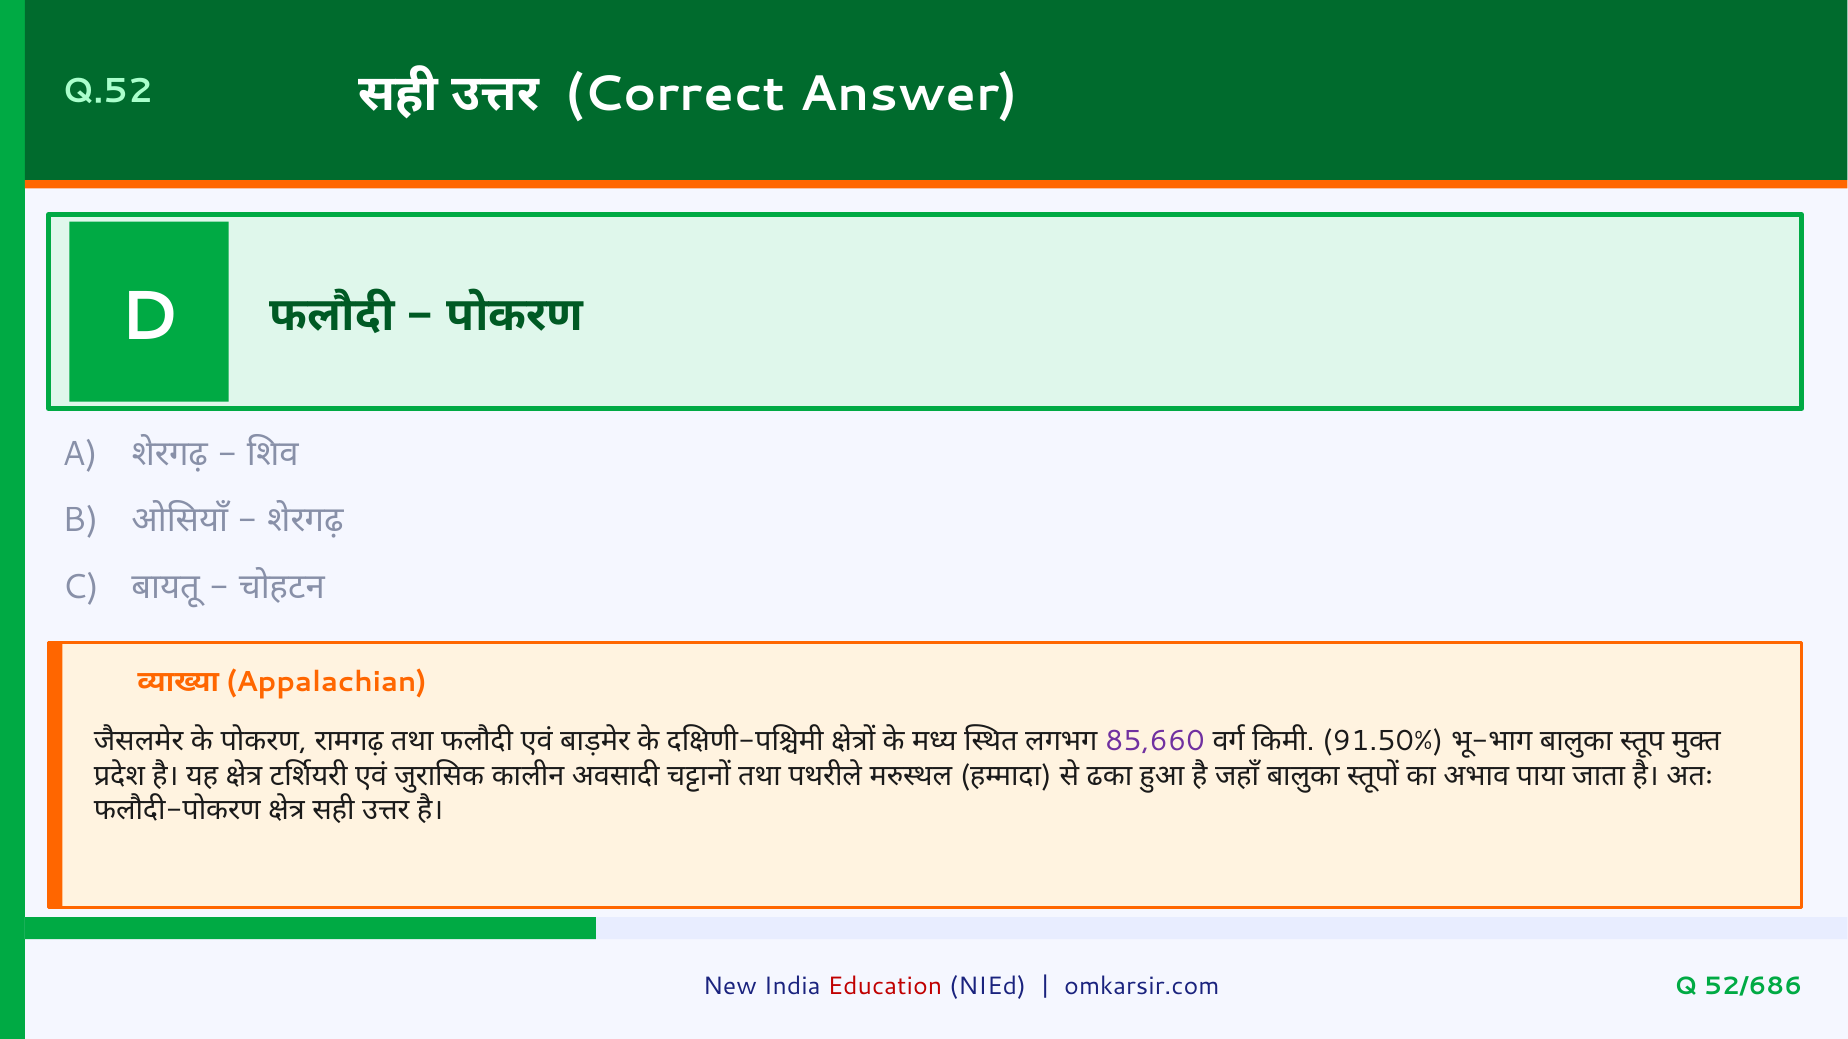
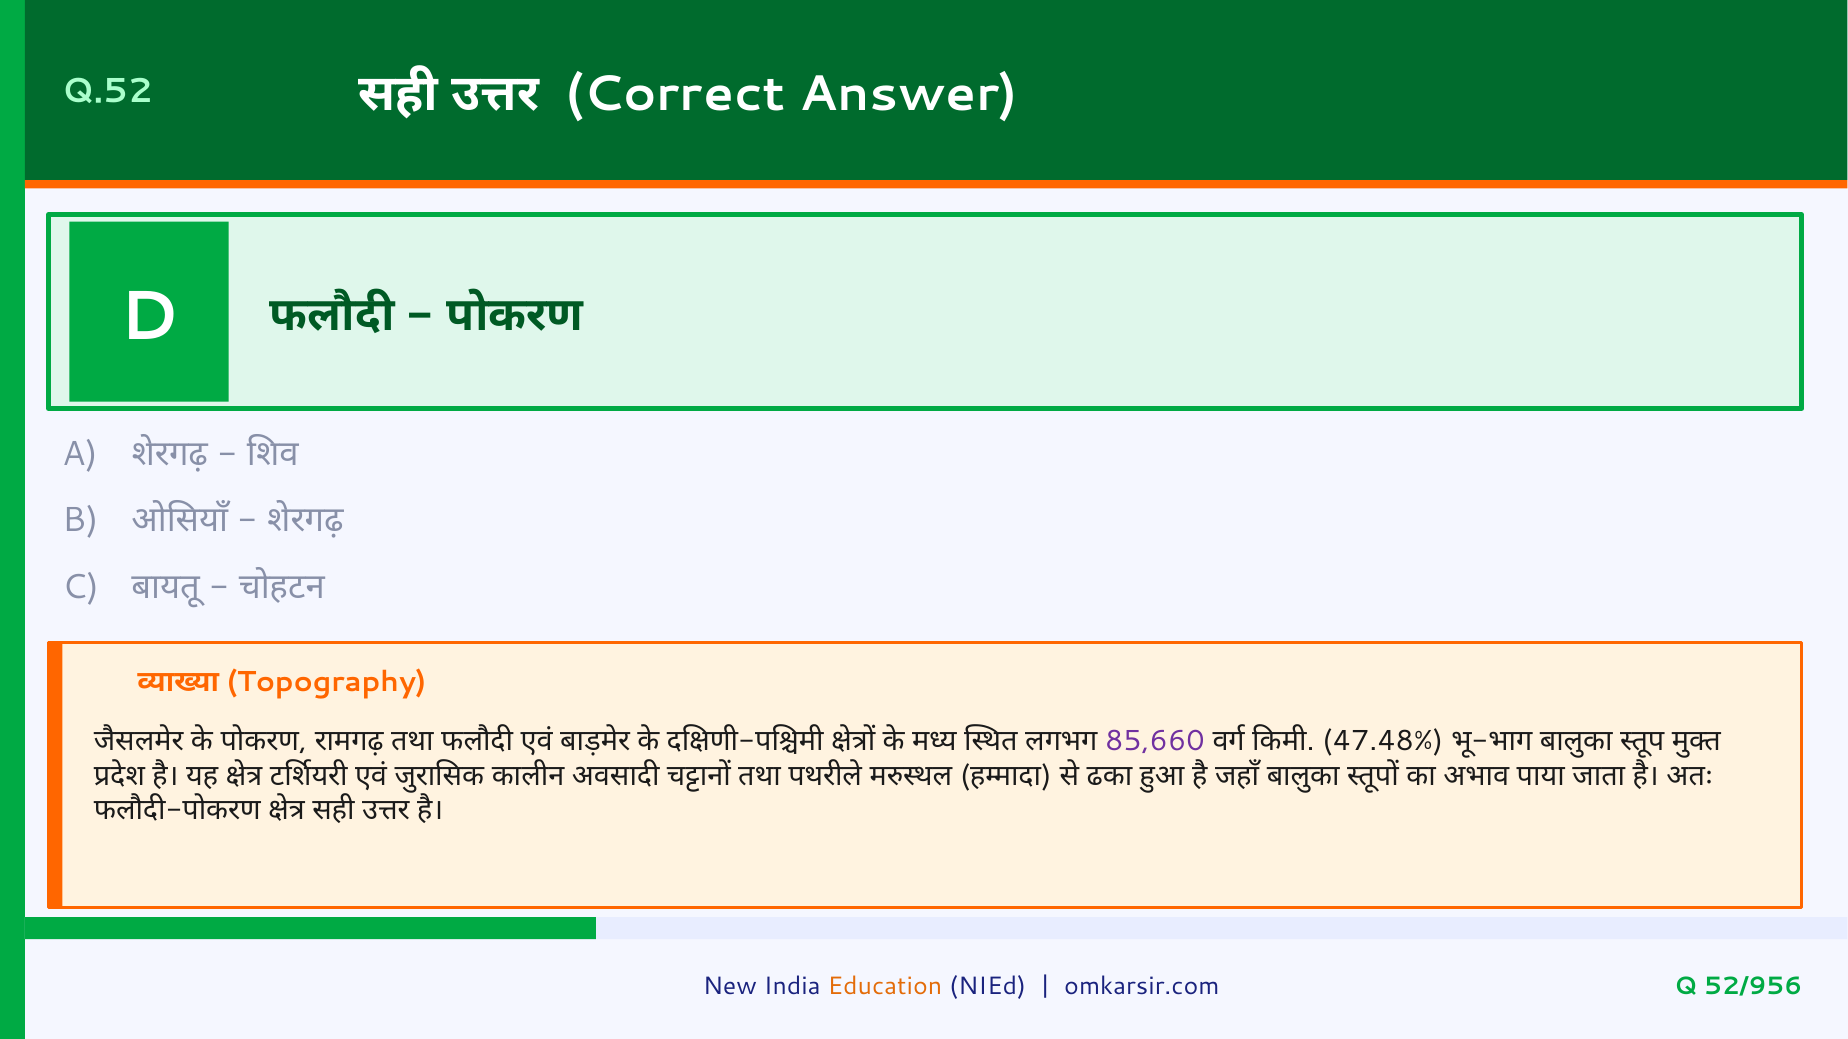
Appalachian: Appalachian -> Topography
91.50%: 91.50% -> 47.48%
Education colour: red -> orange
52/686: 52/686 -> 52/956
